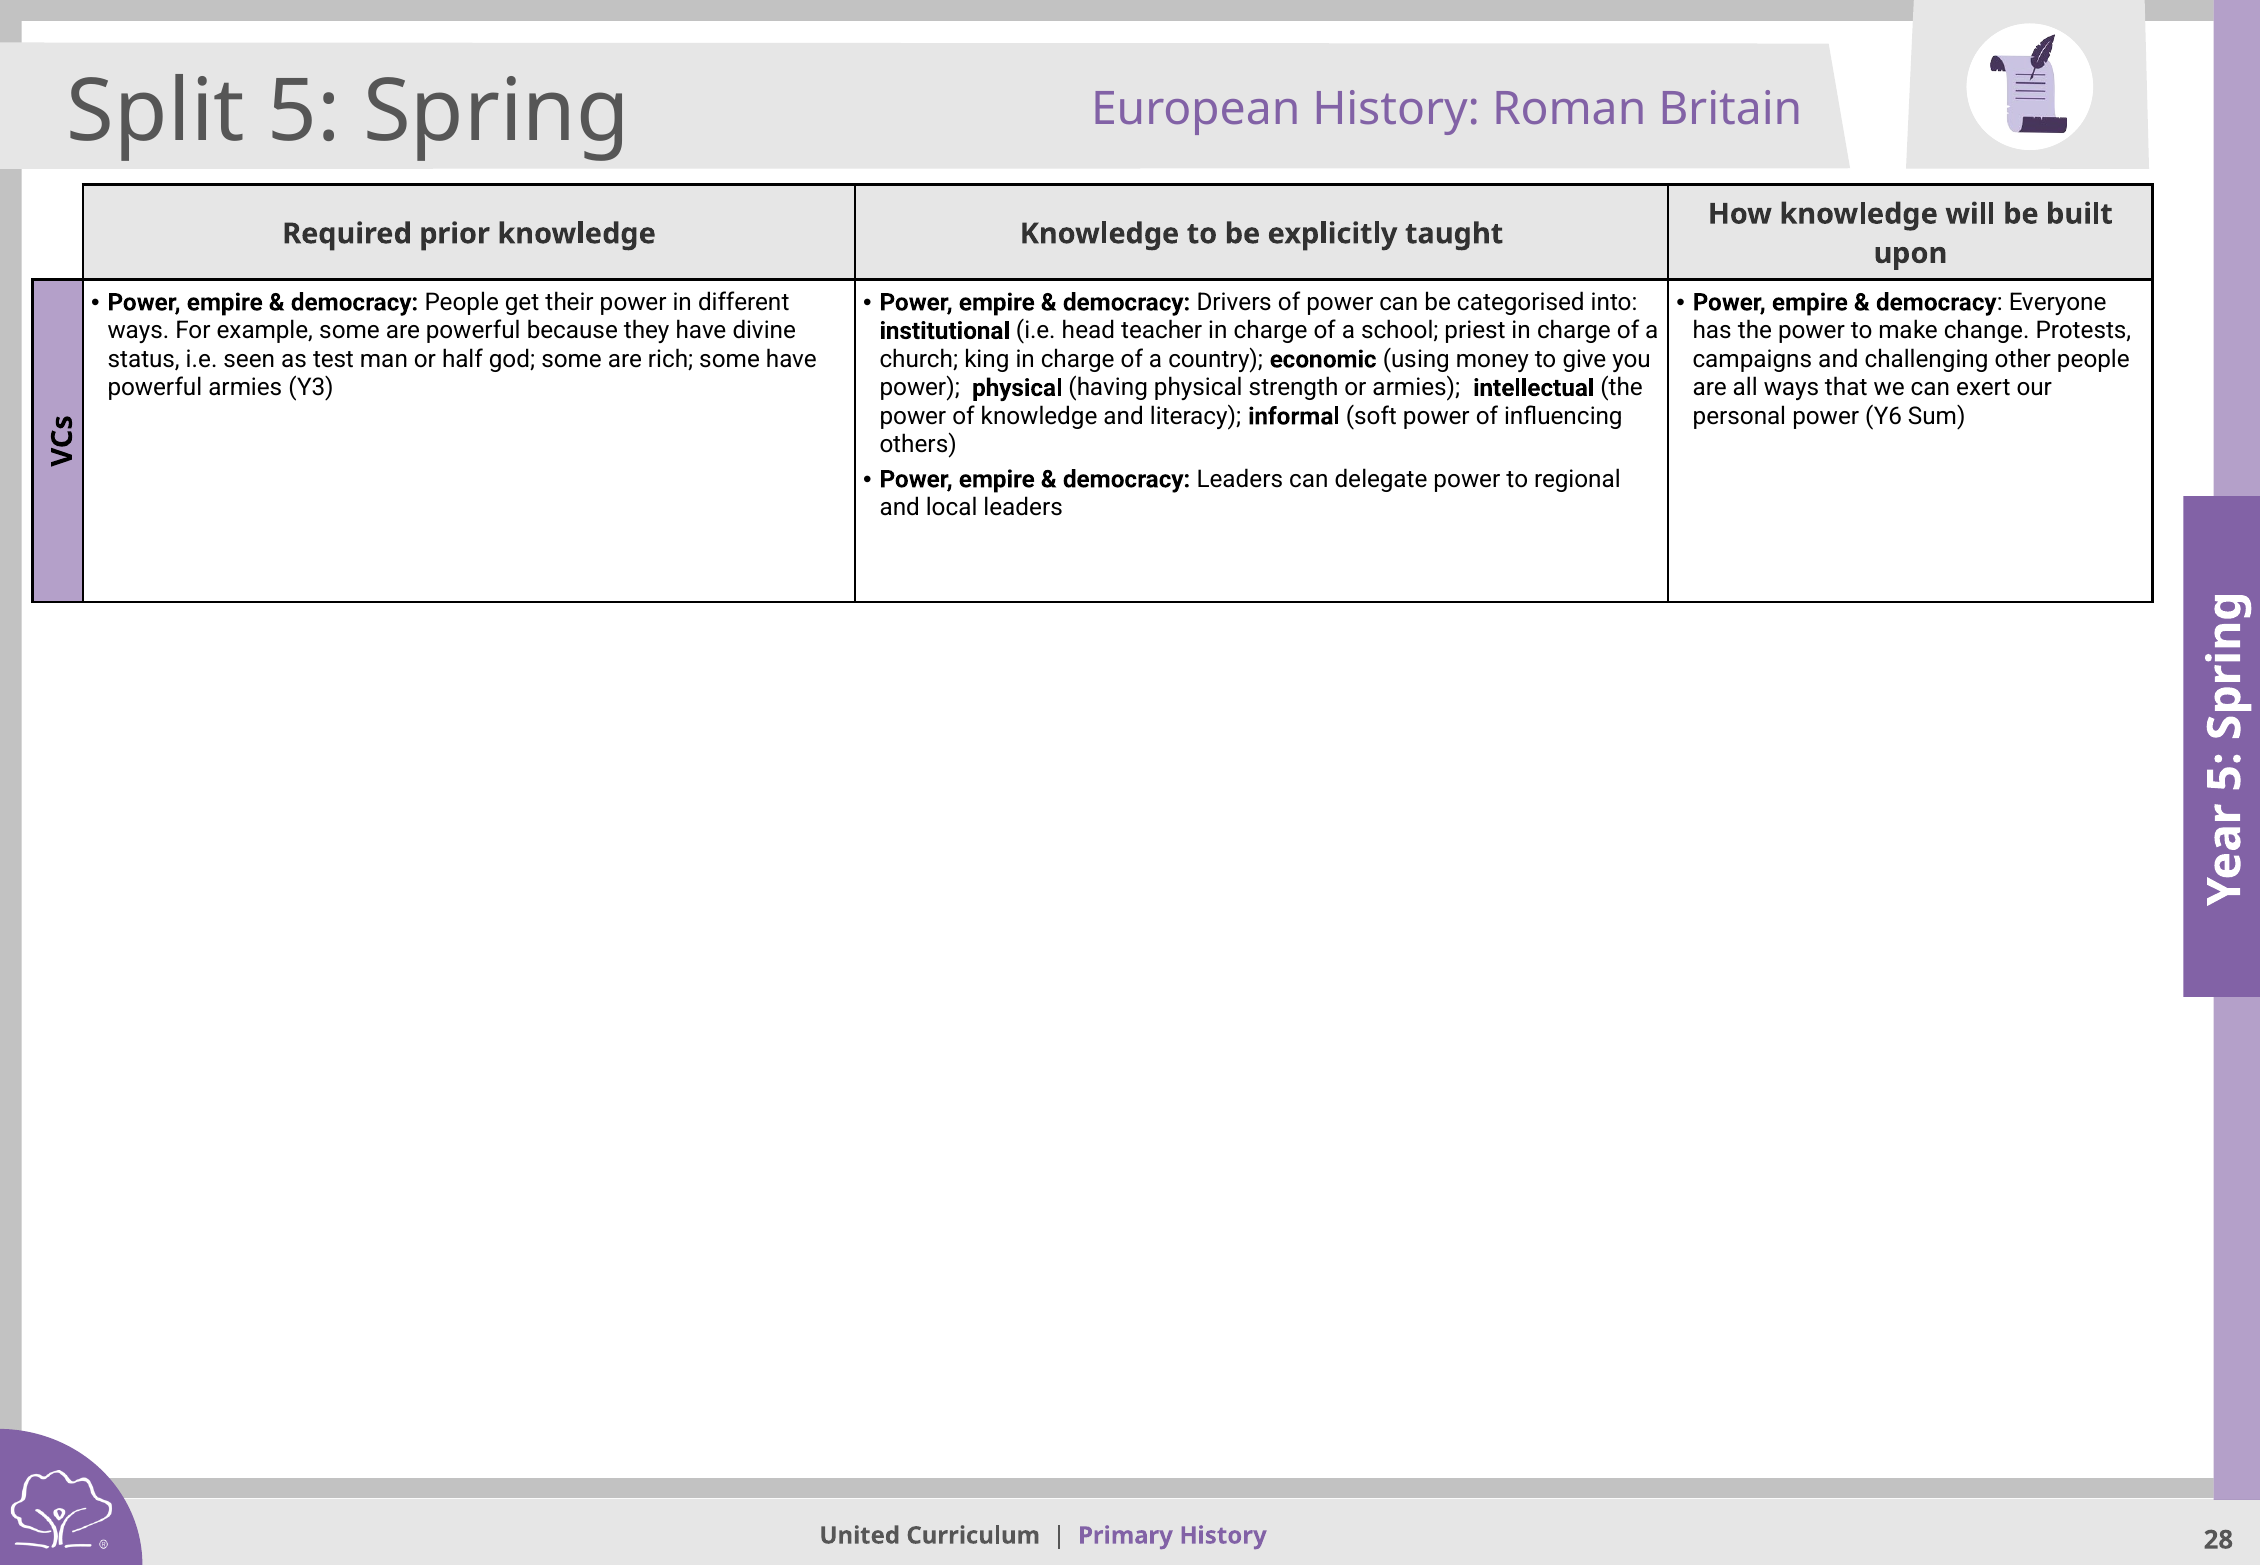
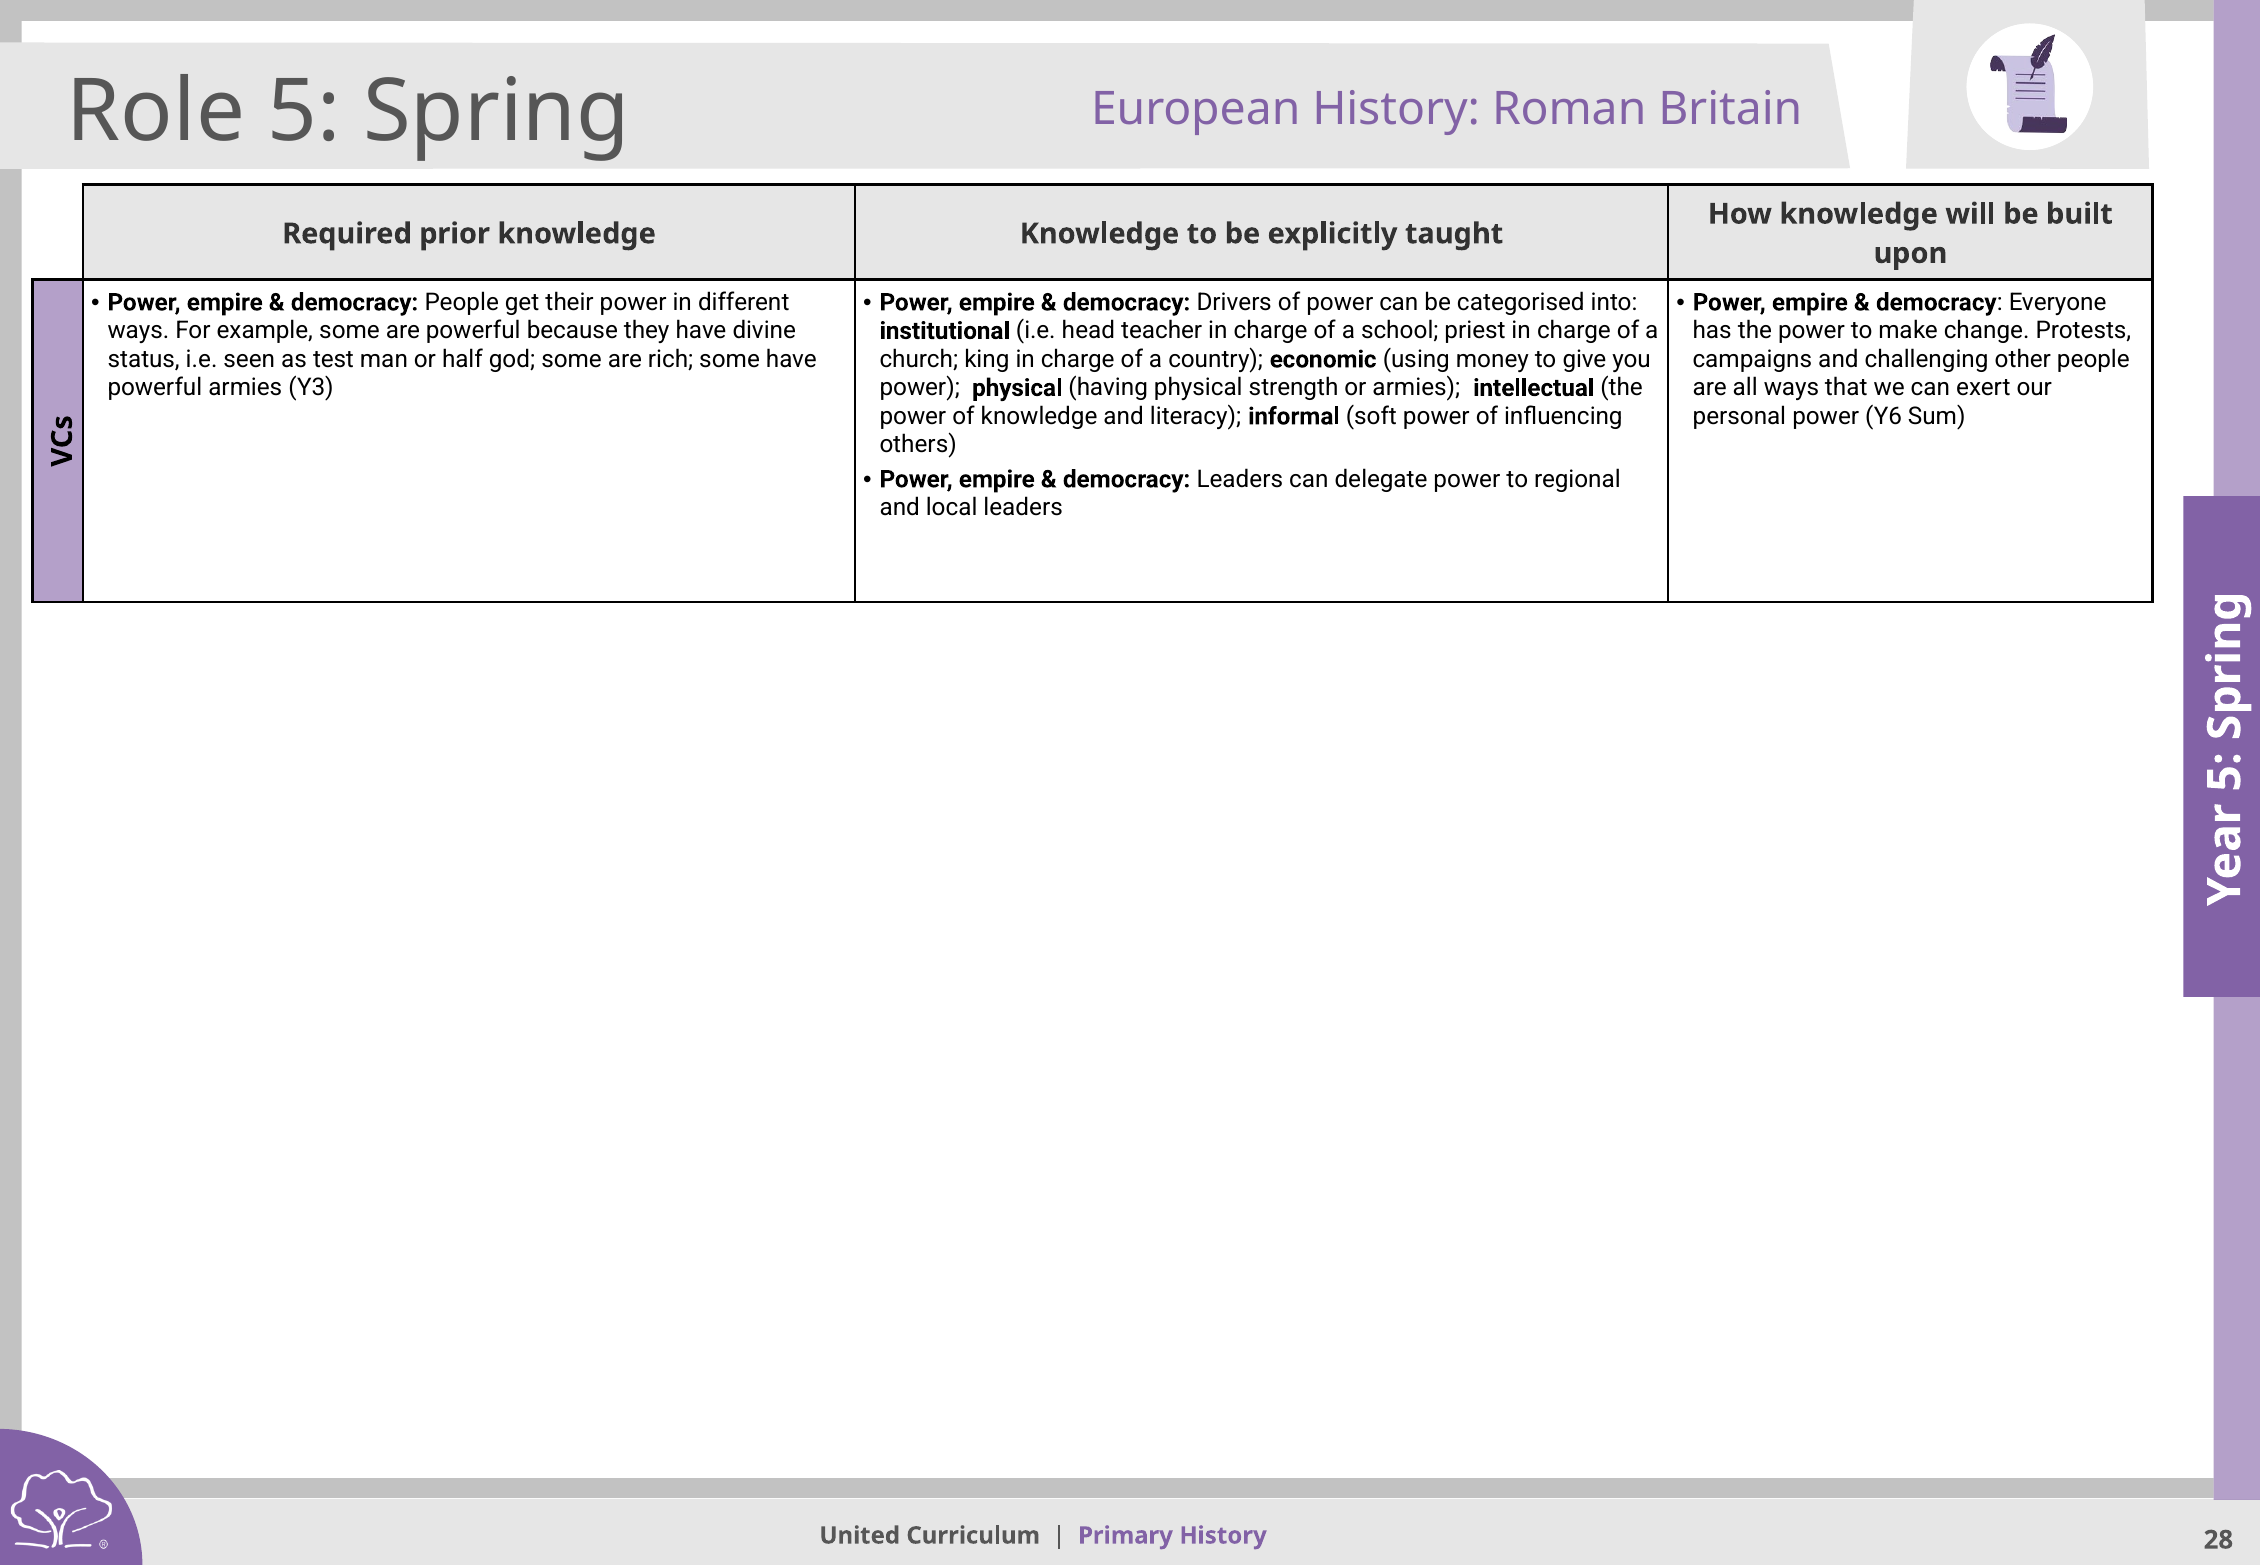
Split: Split -> Role
